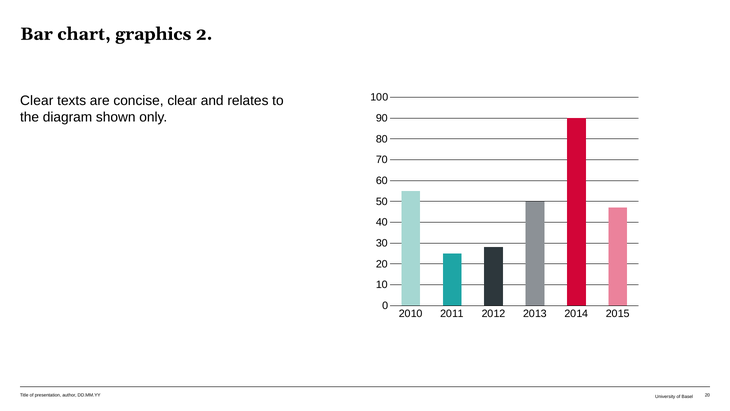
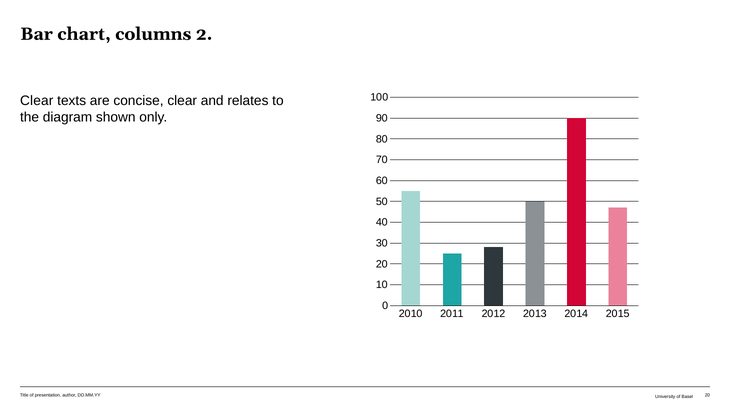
graphics: graphics -> columns
